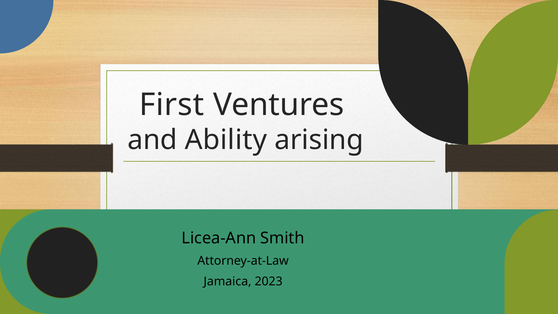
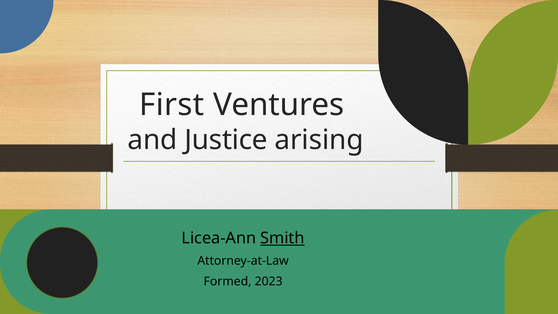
Ability: Ability -> Justice
Smith underline: none -> present
Jamaica: Jamaica -> Formed
